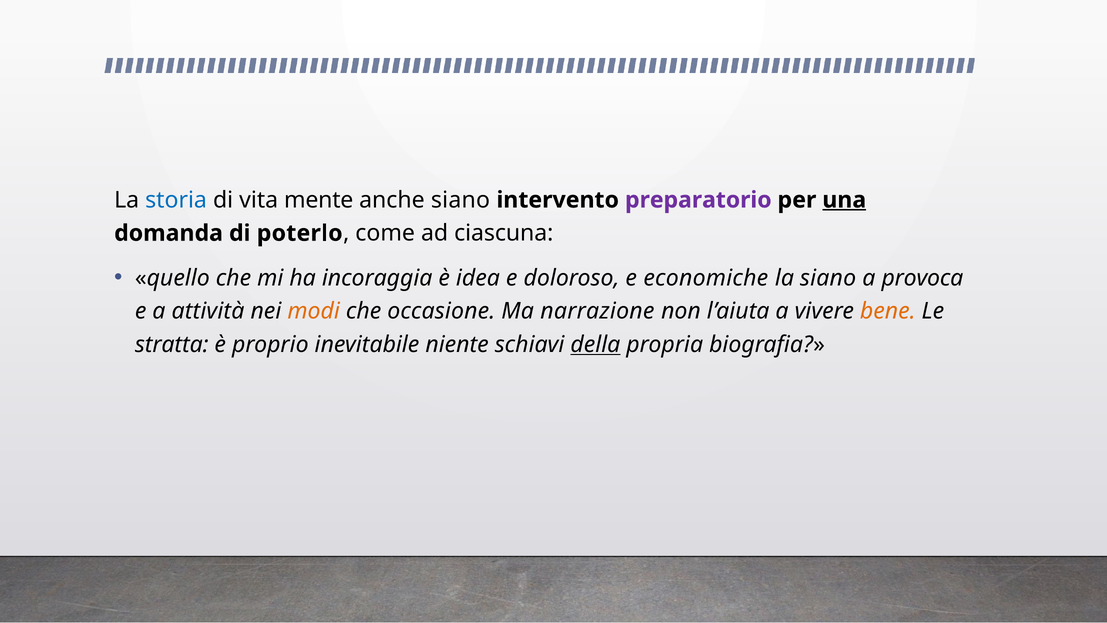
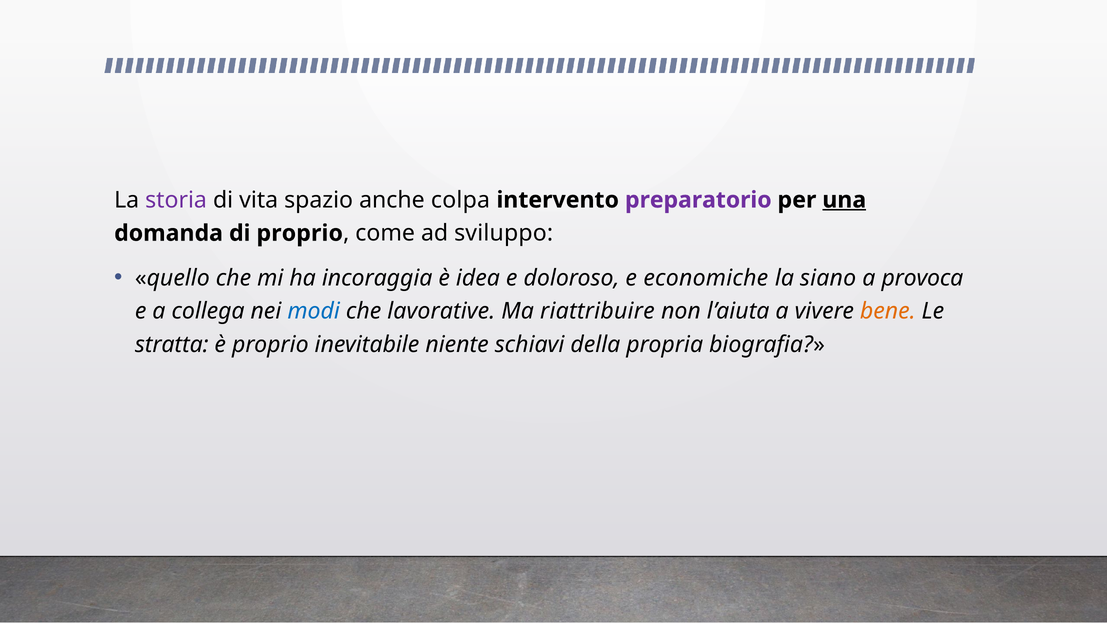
storia colour: blue -> purple
mente: mente -> spazio
anche siano: siano -> colpa
di poterlo: poterlo -> proprio
ciascuna: ciascuna -> sviluppo
attività: attività -> collega
modi colour: orange -> blue
occasione: occasione -> lavorative
narrazione: narrazione -> riattribuire
della underline: present -> none
